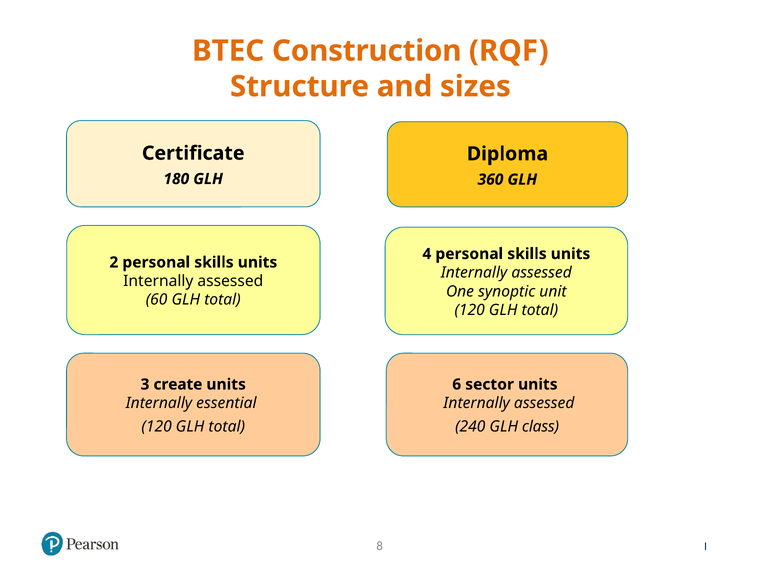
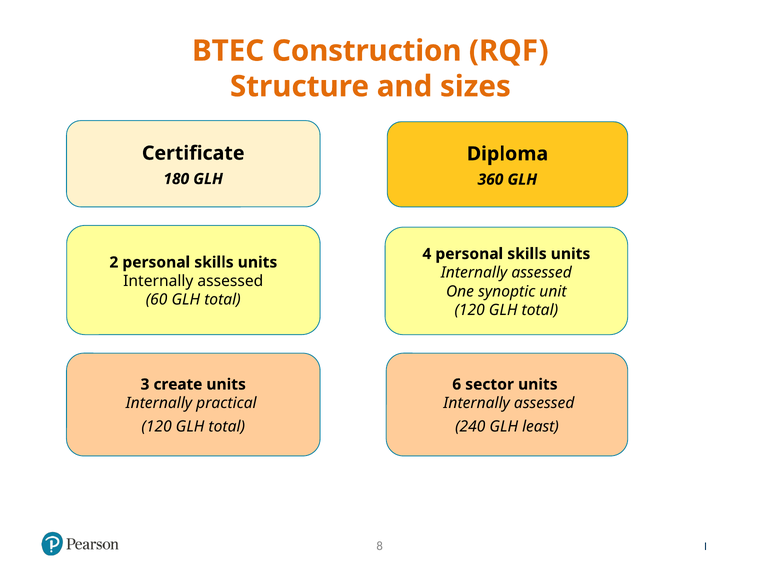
essential: essential -> practical
class: class -> least
